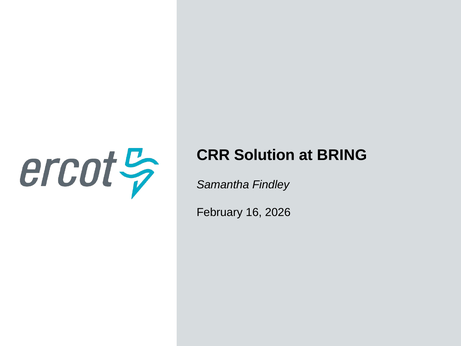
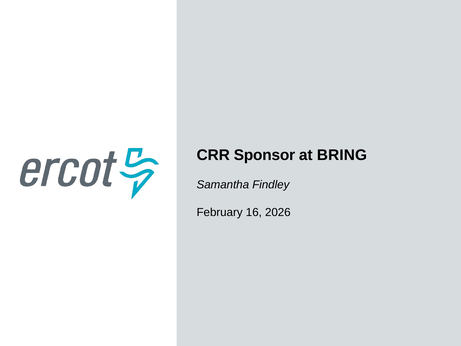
Solution: Solution -> Sponsor
